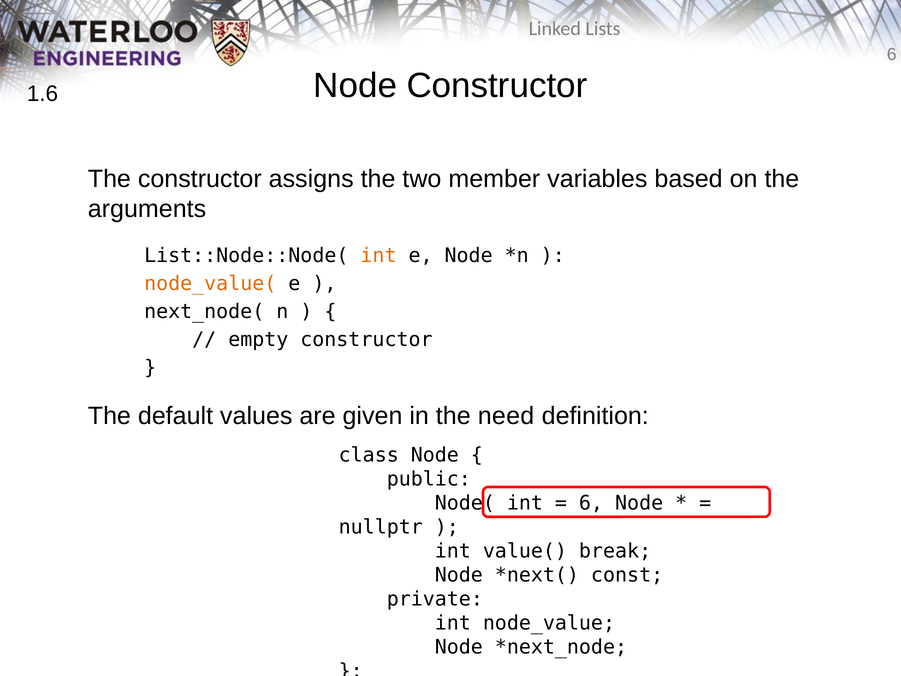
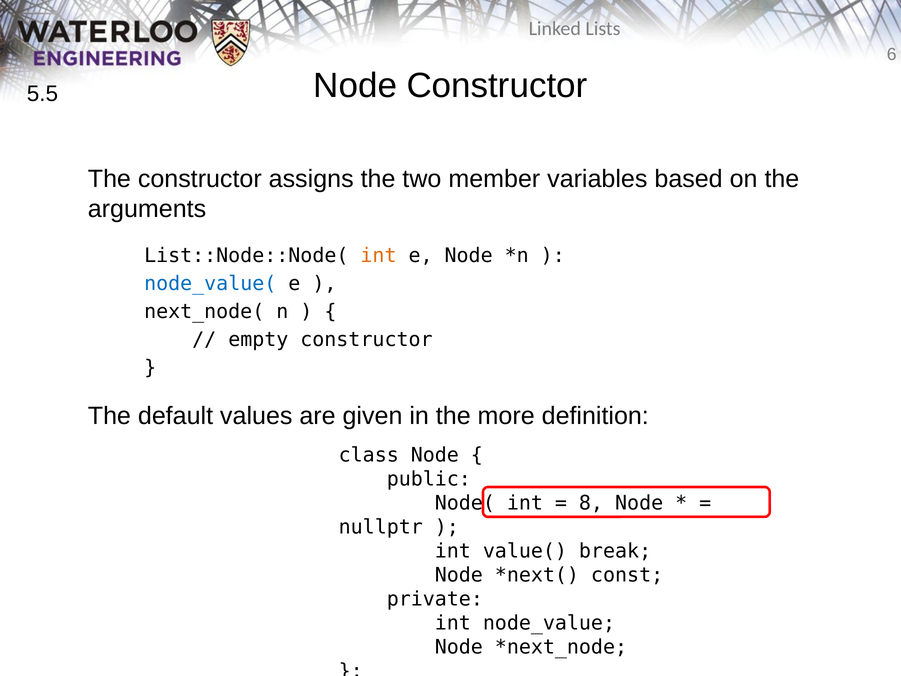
1.6: 1.6 -> 5.5
node_value( colour: orange -> blue
need: need -> more
6 at (591, 503): 6 -> 8
